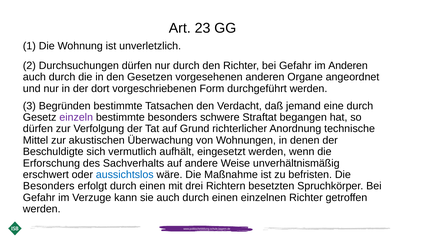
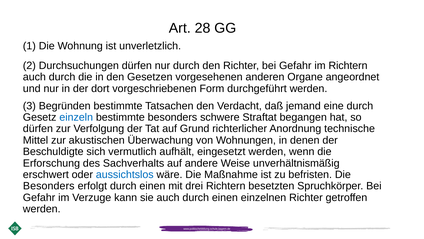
23: 23 -> 28
im Anderen: Anderen -> Richtern
einzeln colour: purple -> blue
